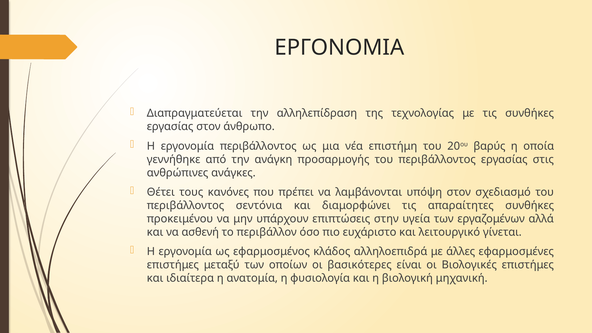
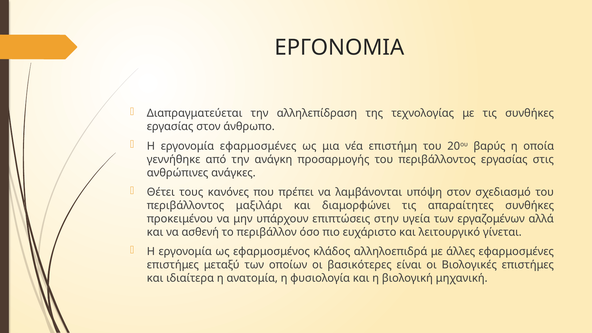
εργονομία περιβάλλοντος: περιβάλλοντος -> εφαρμοσμένες
σεντόνια: σεντόνια -> μαξιλάρι
